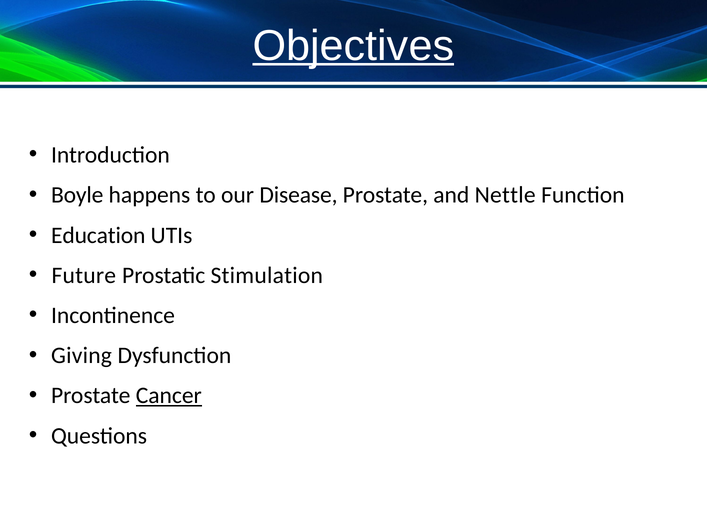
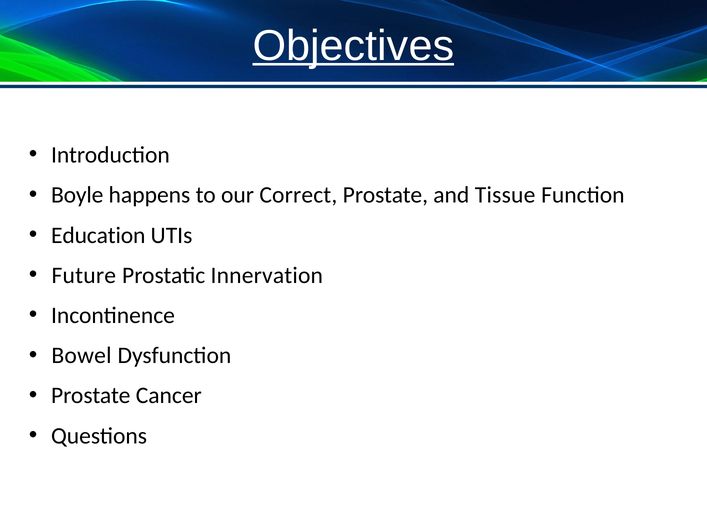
Disease: Disease -> Correct
Nettle: Nettle -> Tissue
Stimulation: Stimulation -> Innervation
Giving: Giving -> Bowel
Cancer underline: present -> none
